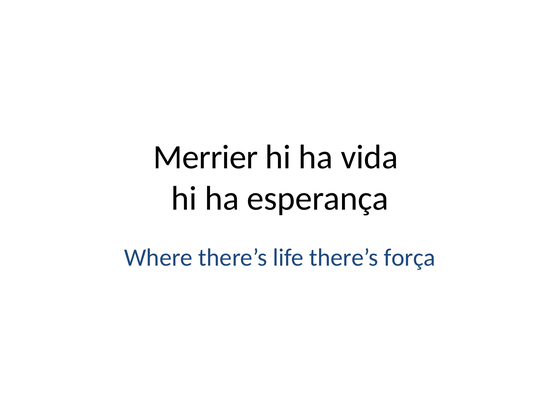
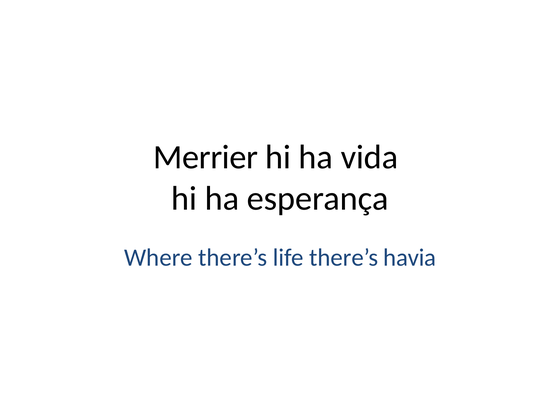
força: força -> havia
